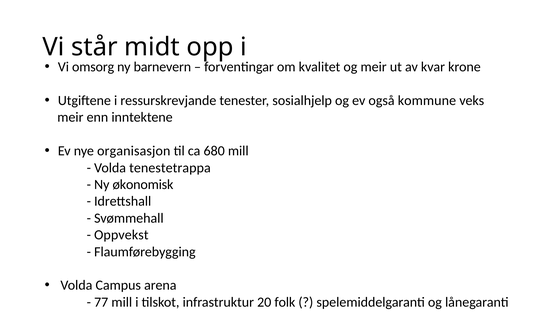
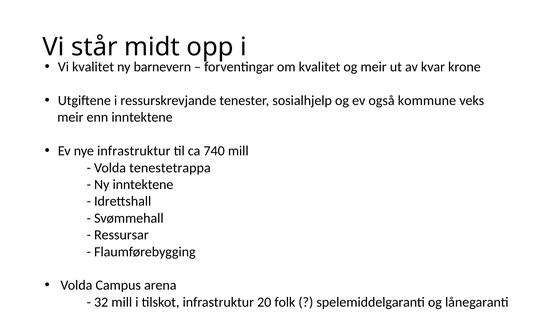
Vi omsorg: omsorg -> kvalitet
nye organisasjon: organisasjon -> infrastruktur
680: 680 -> 740
Ny økonomisk: økonomisk -> inntektene
Oppvekst: Oppvekst -> Ressursar
77: 77 -> 32
